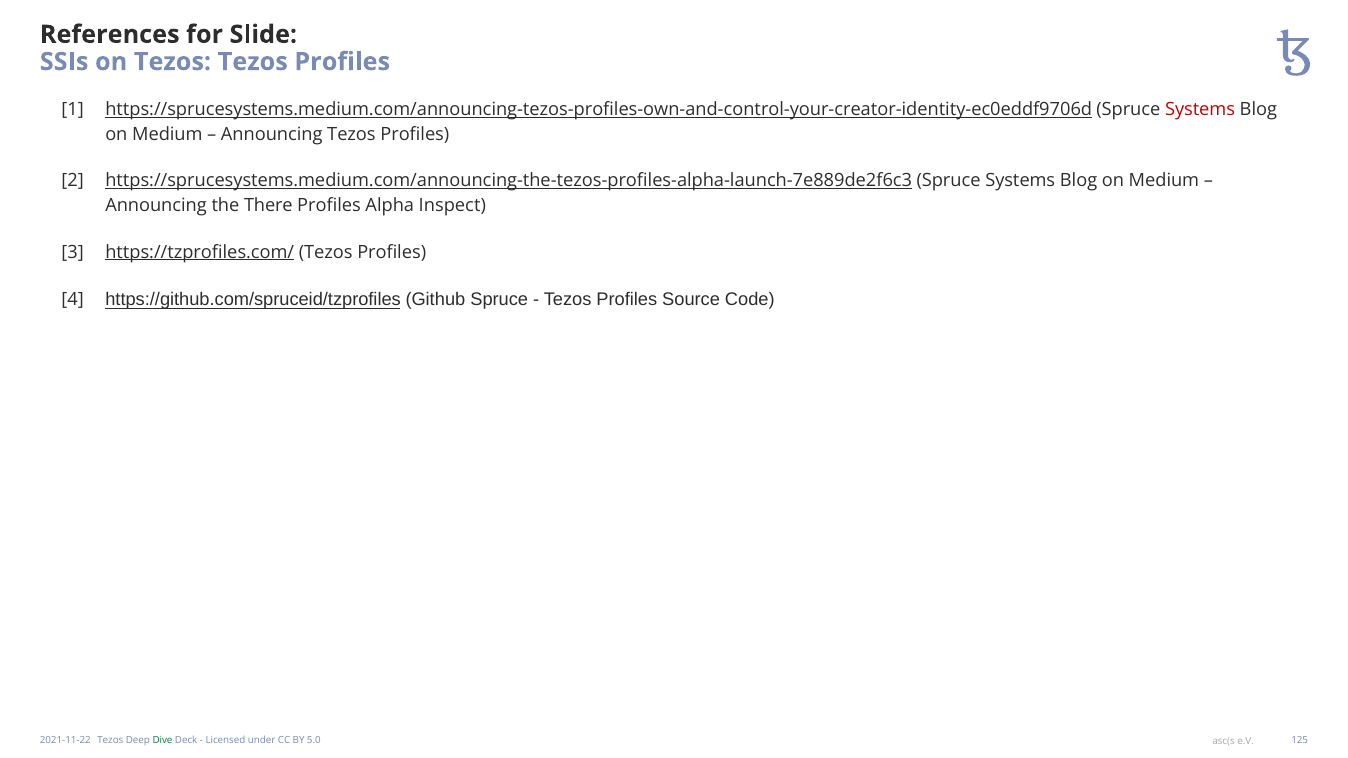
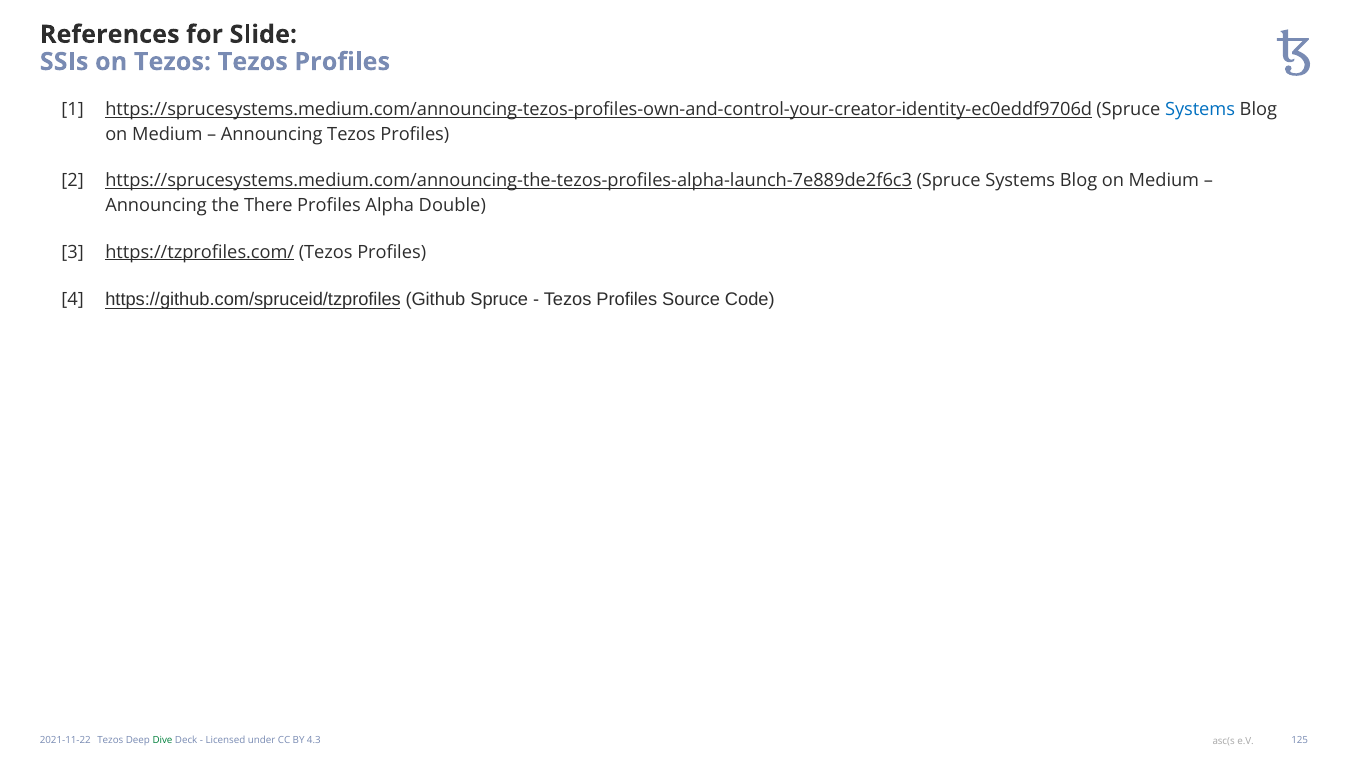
Systems at (1200, 110) colour: red -> blue
Inspect: Inspect -> Double
5.0: 5.0 -> 4.3
